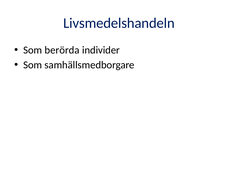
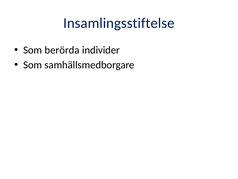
Livsmedelshandeln: Livsmedelshandeln -> Insamlingsstiftelse
